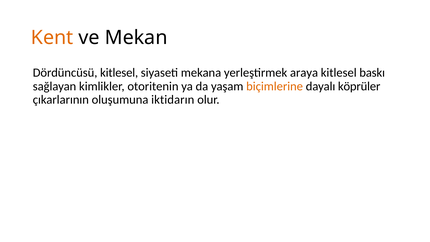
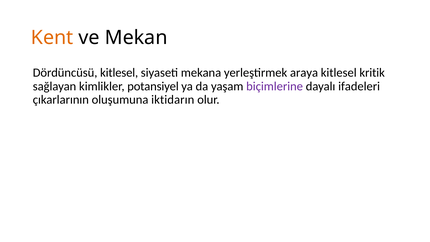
baskı: baskı -> kritik
otoritenin: otoritenin -> potansiyel
biçimlerine colour: orange -> purple
köprüler: köprüler -> ifadeleri
